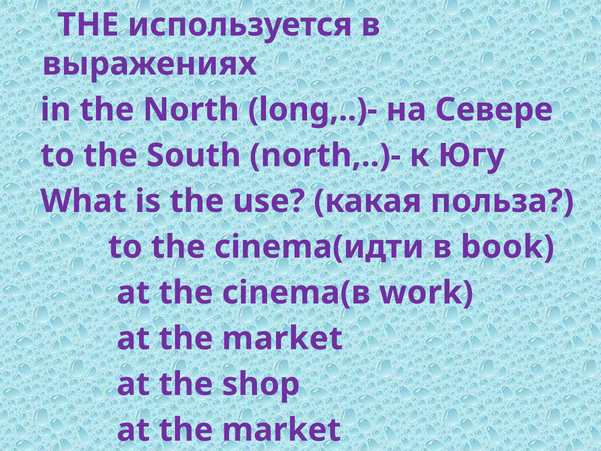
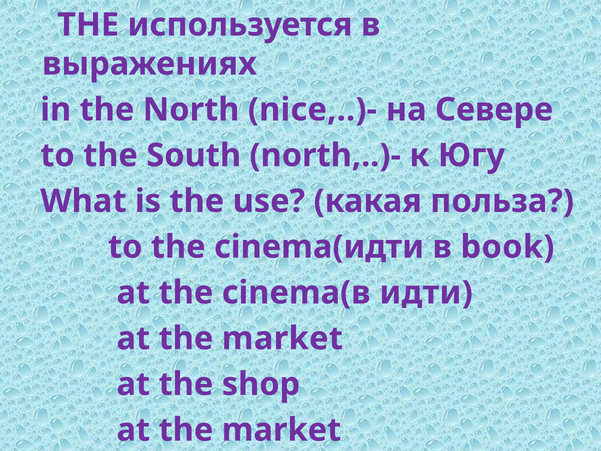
long,..)-: long,..)- -> nice,..)-
work: work -> идти
